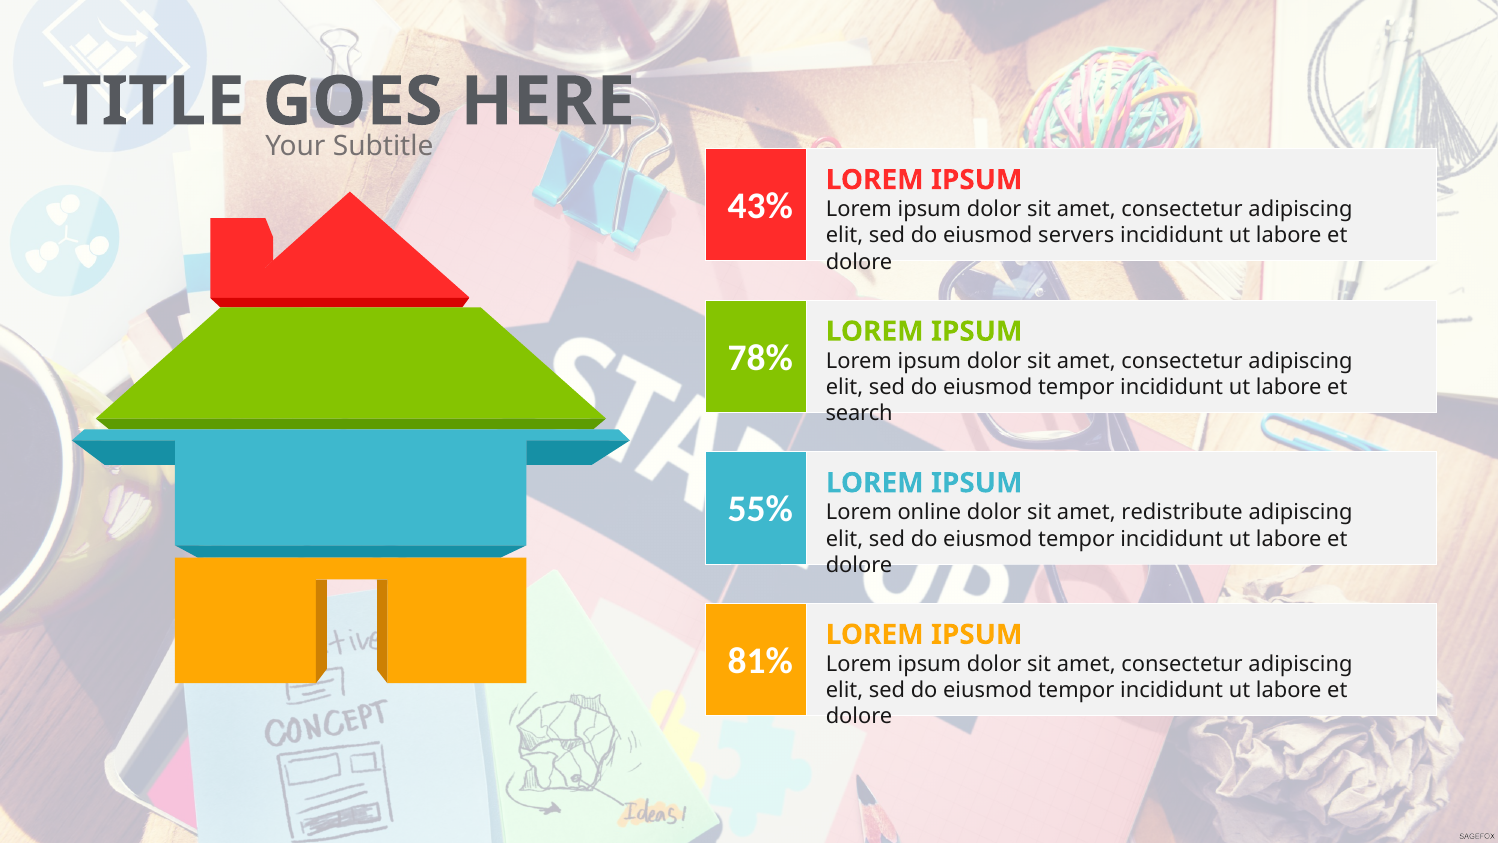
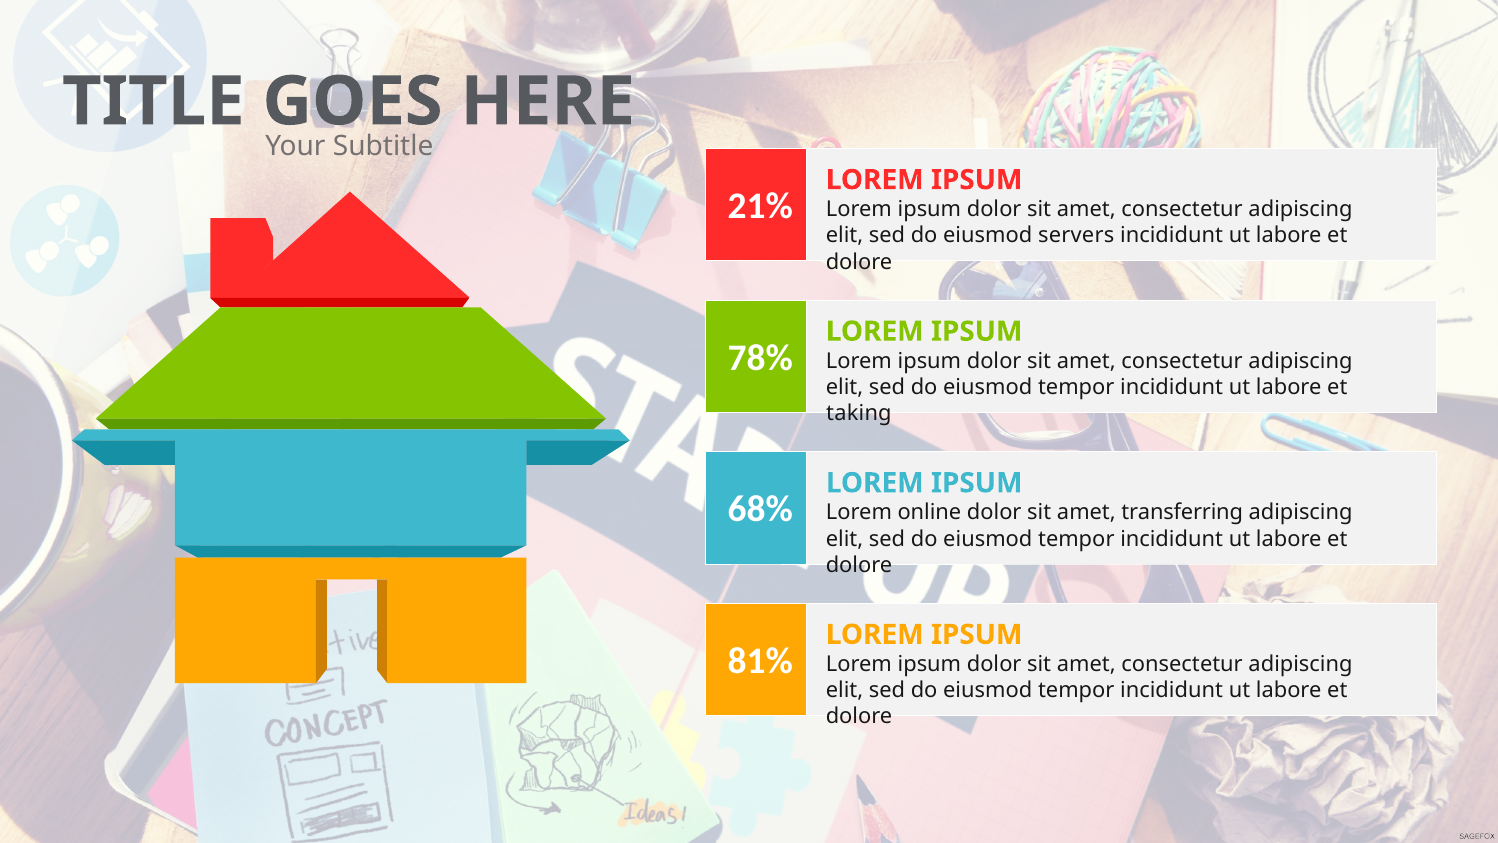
43%: 43% -> 21%
search: search -> taking
55%: 55% -> 68%
redistribute: redistribute -> transferring
